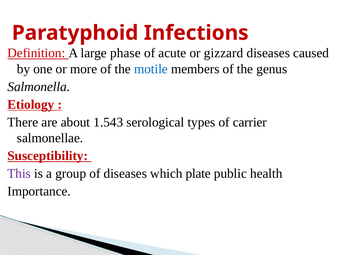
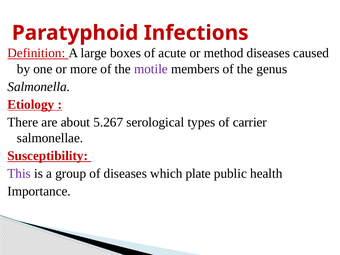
phase: phase -> boxes
gizzard: gizzard -> method
motile colour: blue -> purple
1.543: 1.543 -> 5.267
